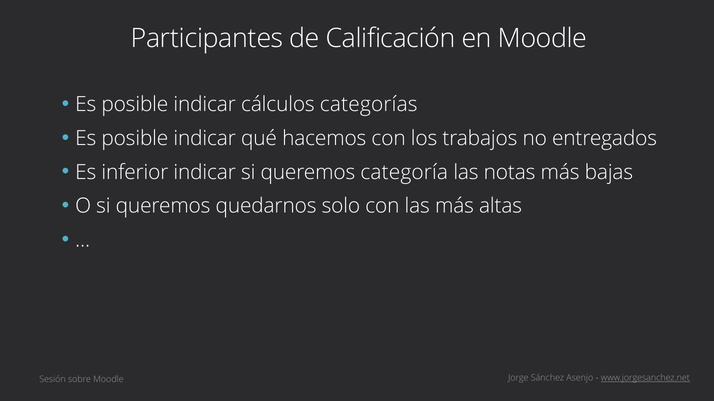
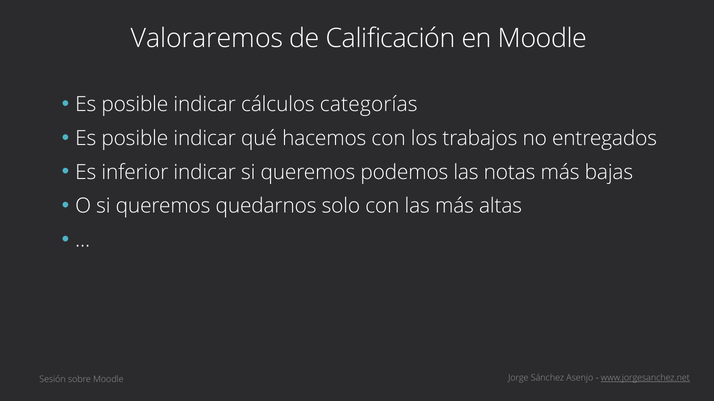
Participantes: Participantes -> Valoraremos
categoría: categoría -> podemos
